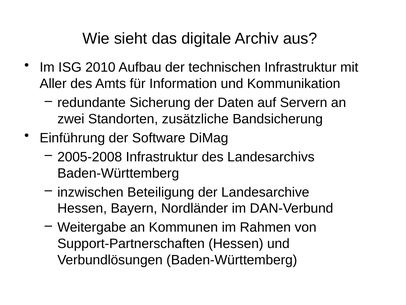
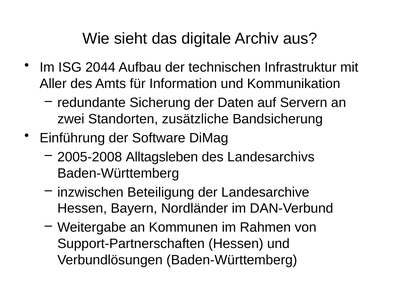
2010: 2010 -> 2044
2005-2008 Infrastruktur: Infrastruktur -> Alltagsleben
